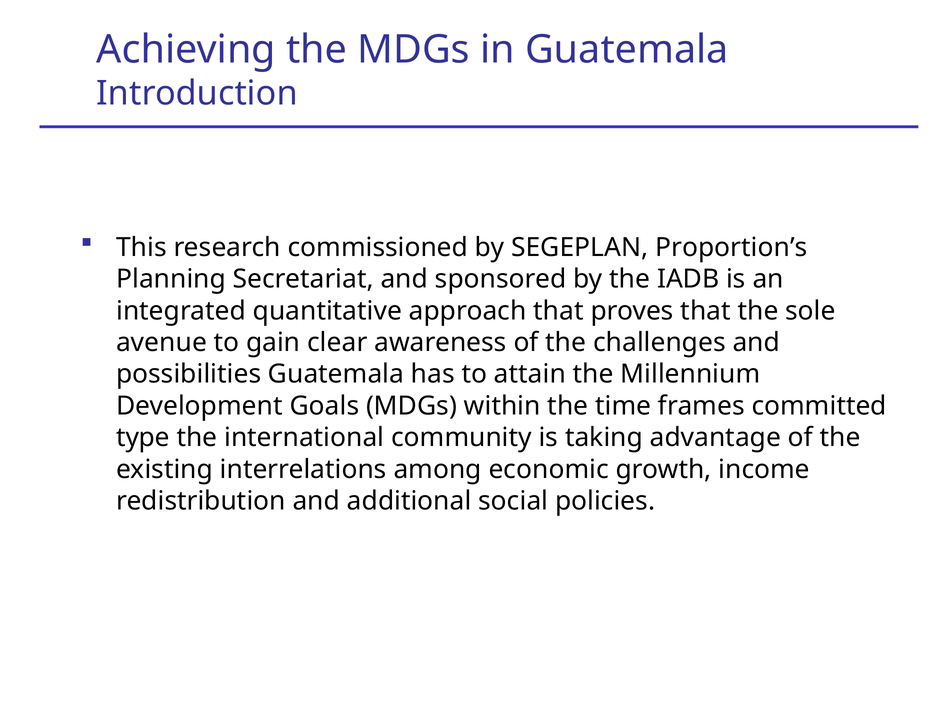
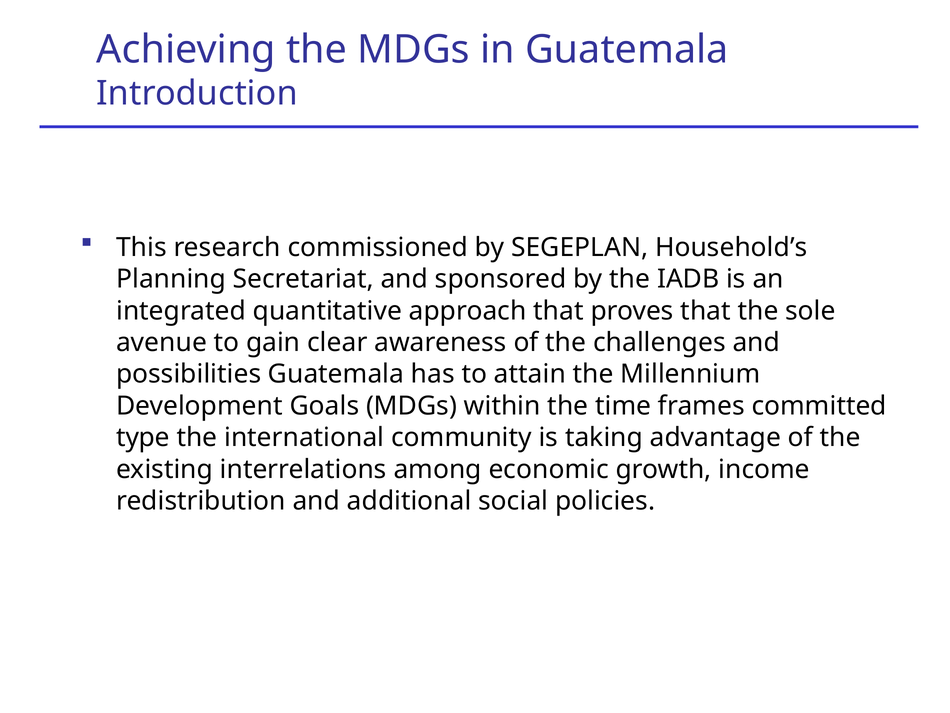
Proportion’s: Proportion’s -> Household’s
